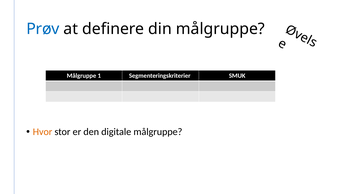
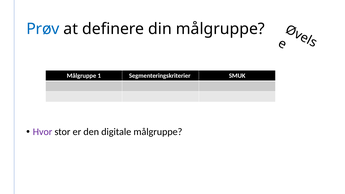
Hvor colour: orange -> purple
